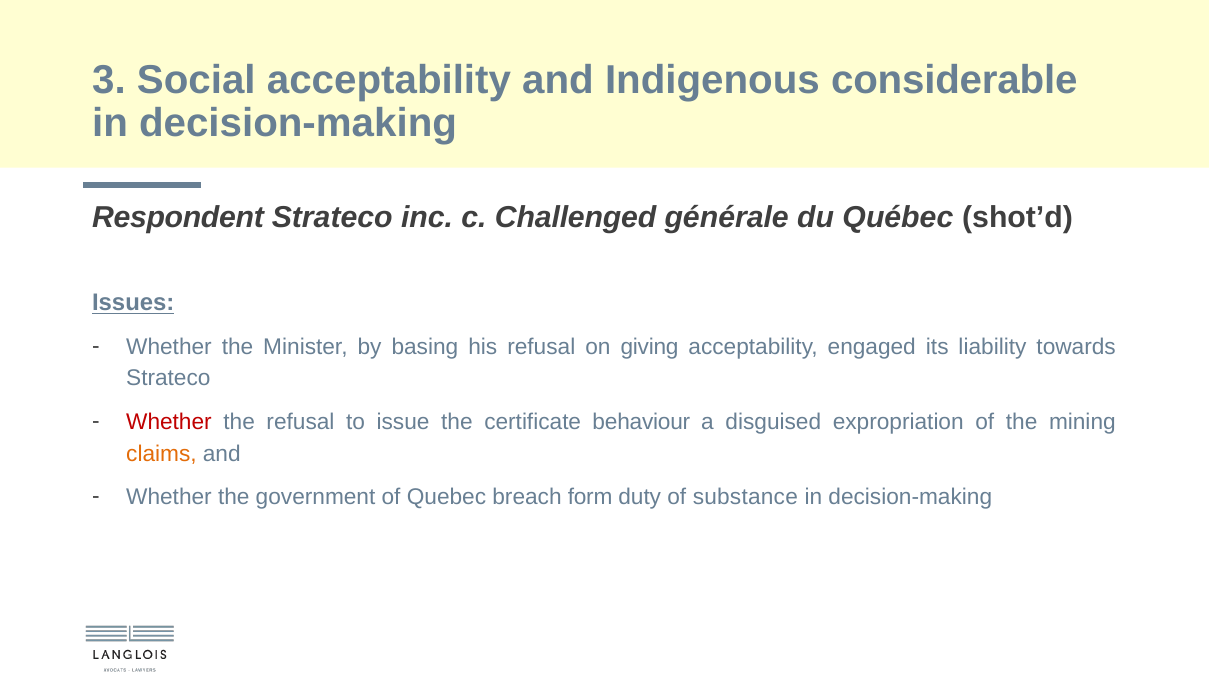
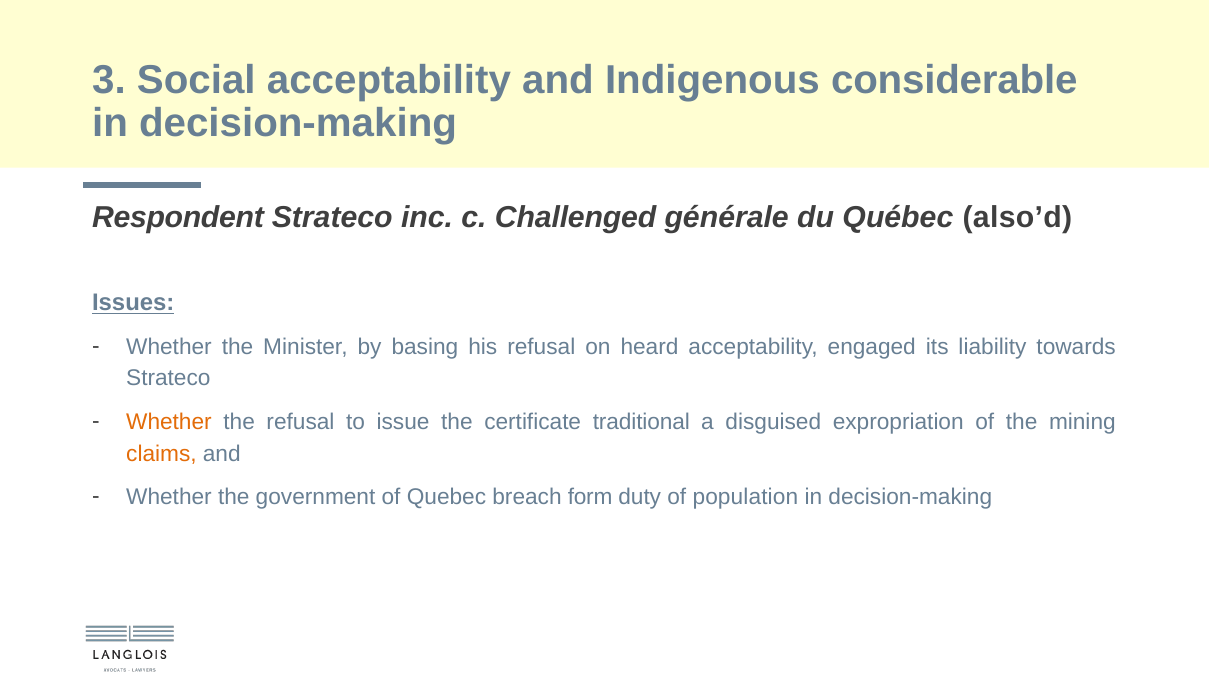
shot’d: shot’d -> also’d
giving: giving -> heard
Whether at (169, 422) colour: red -> orange
behaviour: behaviour -> traditional
substance: substance -> population
